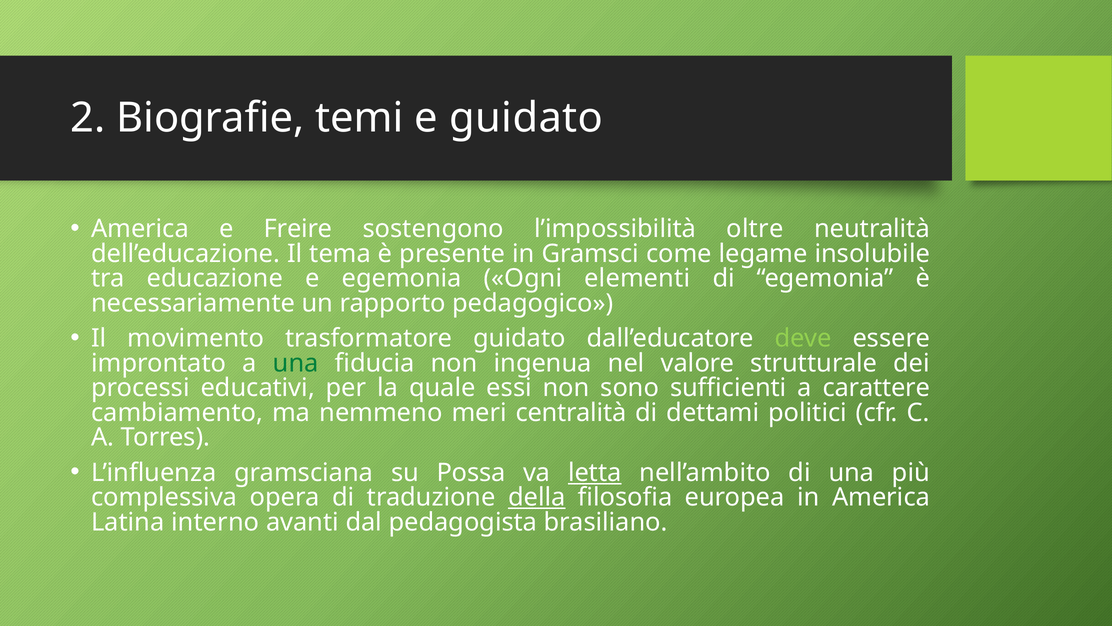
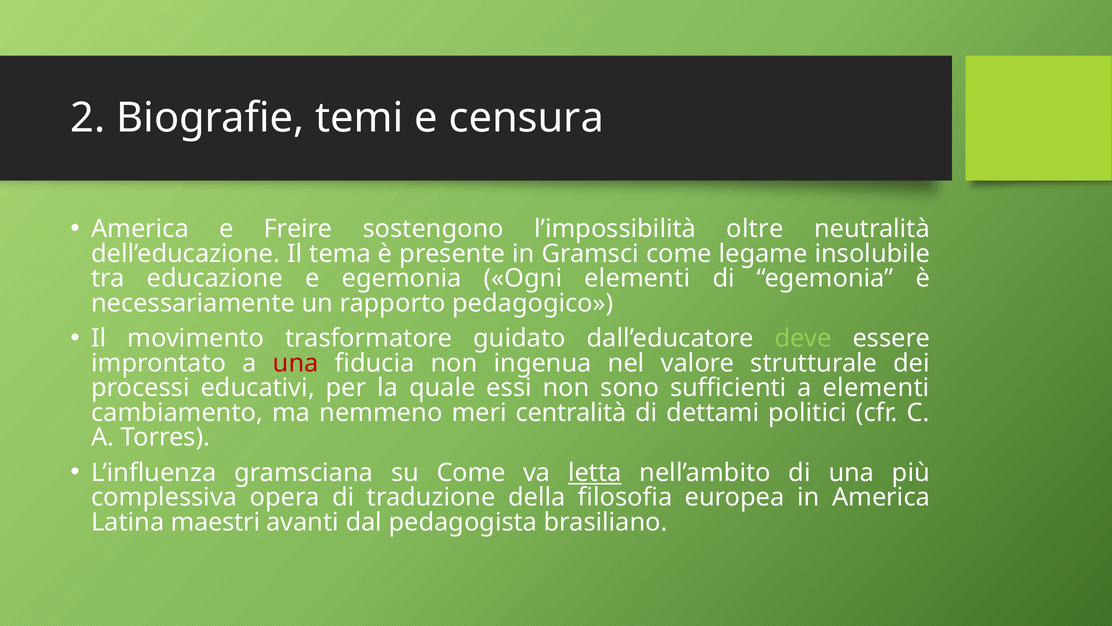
e guidato: guidato -> censura
una at (296, 363) colour: green -> red
a carattere: carattere -> elementi
su Possa: Possa -> Come
della underline: present -> none
interno: interno -> maestri
